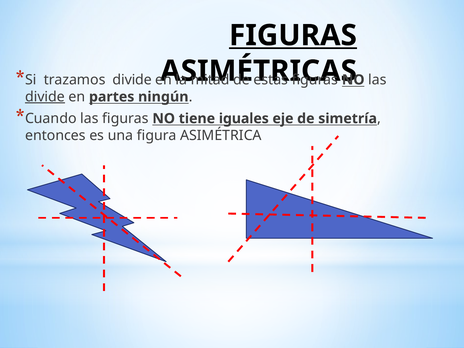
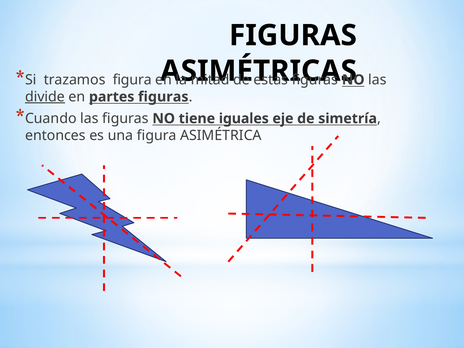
FIGURAS at (293, 35) underline: present -> none
trazamos divide: divide -> figura
partes ningún: ningún -> figuras
